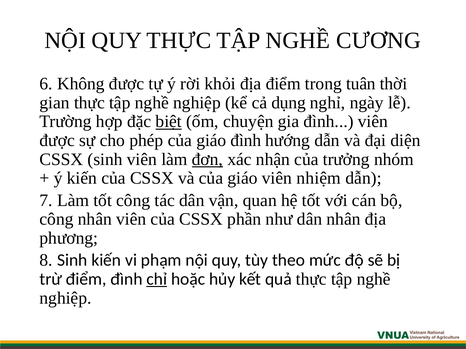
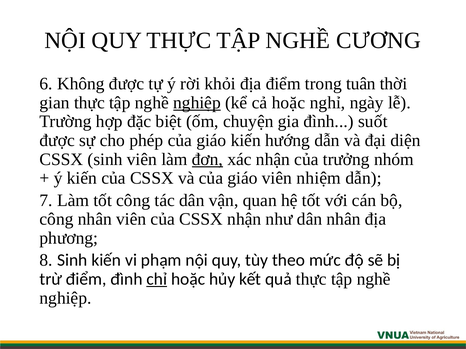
nghiệp at (197, 103) underline: none -> present
cả dụng: dụng -> hoặc
biệt underline: present -> none
đình viên: viên -> suốt
giáo đình: đình -> kiến
CSSX phần: phần -> nhận
